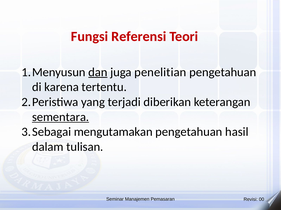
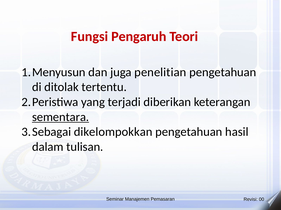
Referensi: Referensi -> Pengaruh
dan underline: present -> none
karena: karena -> ditolak
mengutamakan: mengutamakan -> dikelompokkan
